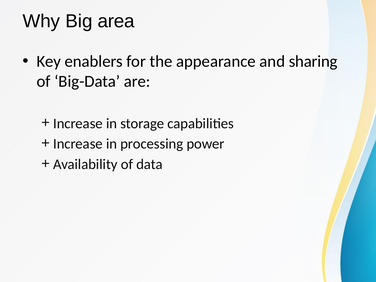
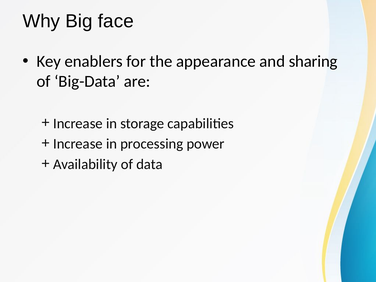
area: area -> face
